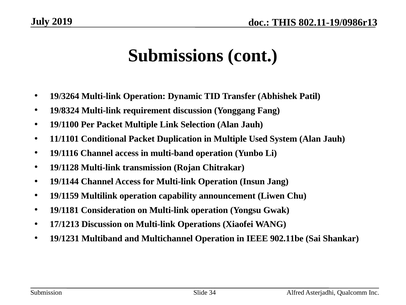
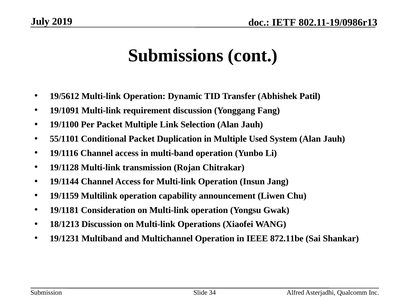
THIS: THIS -> IETF
19/3264: 19/3264 -> 19/5612
19/8324: 19/8324 -> 19/1091
11/1101: 11/1101 -> 55/1101
17/1213: 17/1213 -> 18/1213
902.11be: 902.11be -> 872.11be
